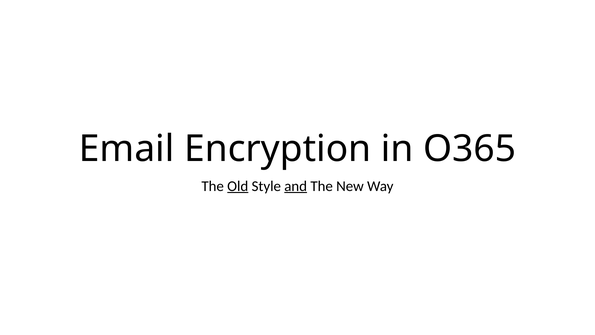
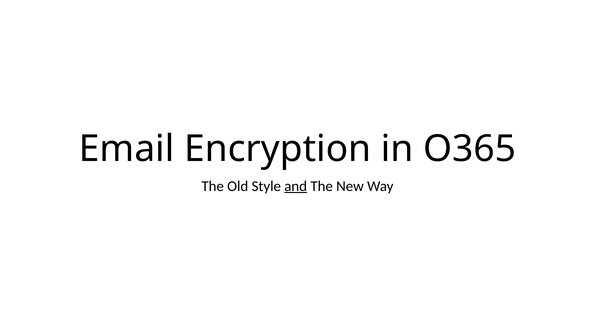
Old underline: present -> none
